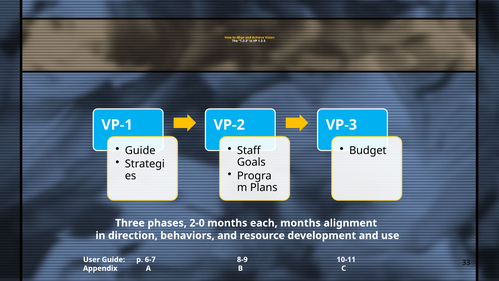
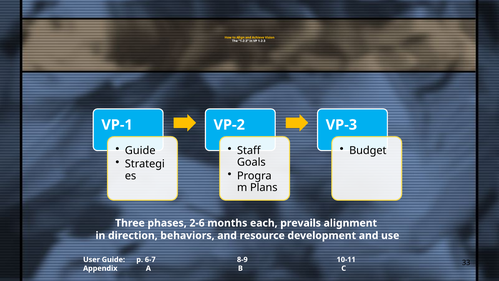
2-0: 2-0 -> 2-6
each months: months -> prevails
